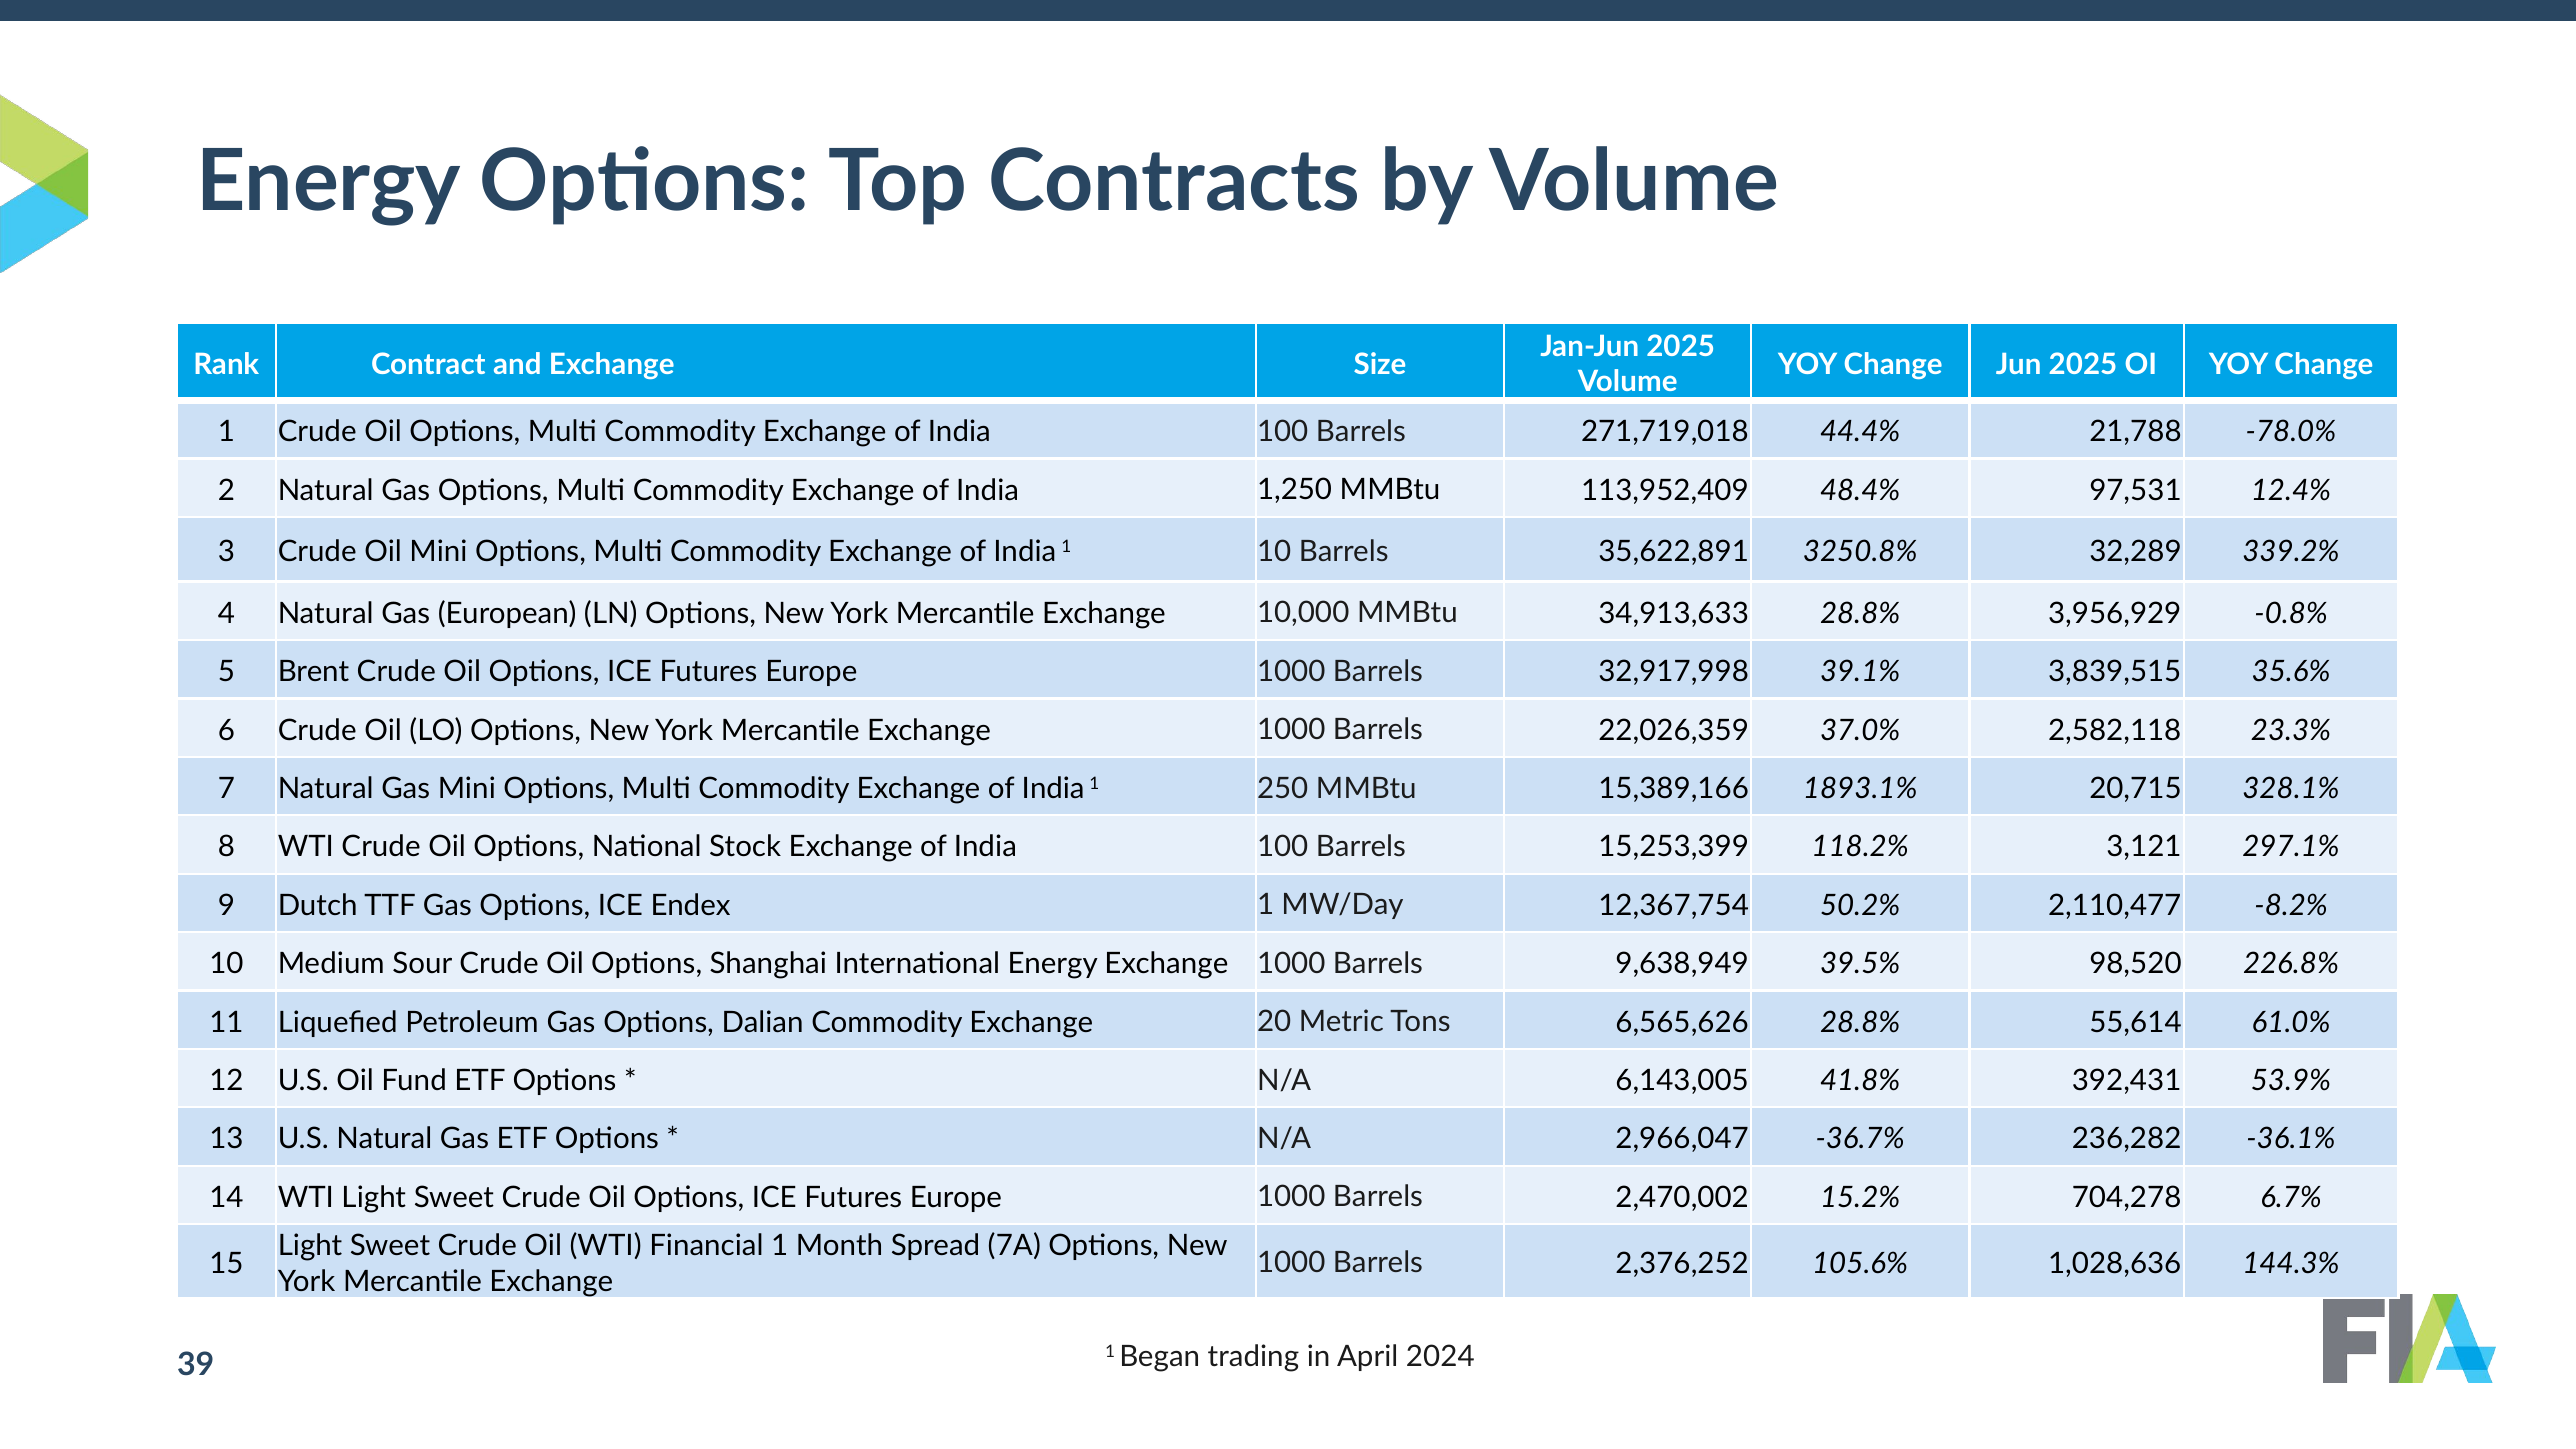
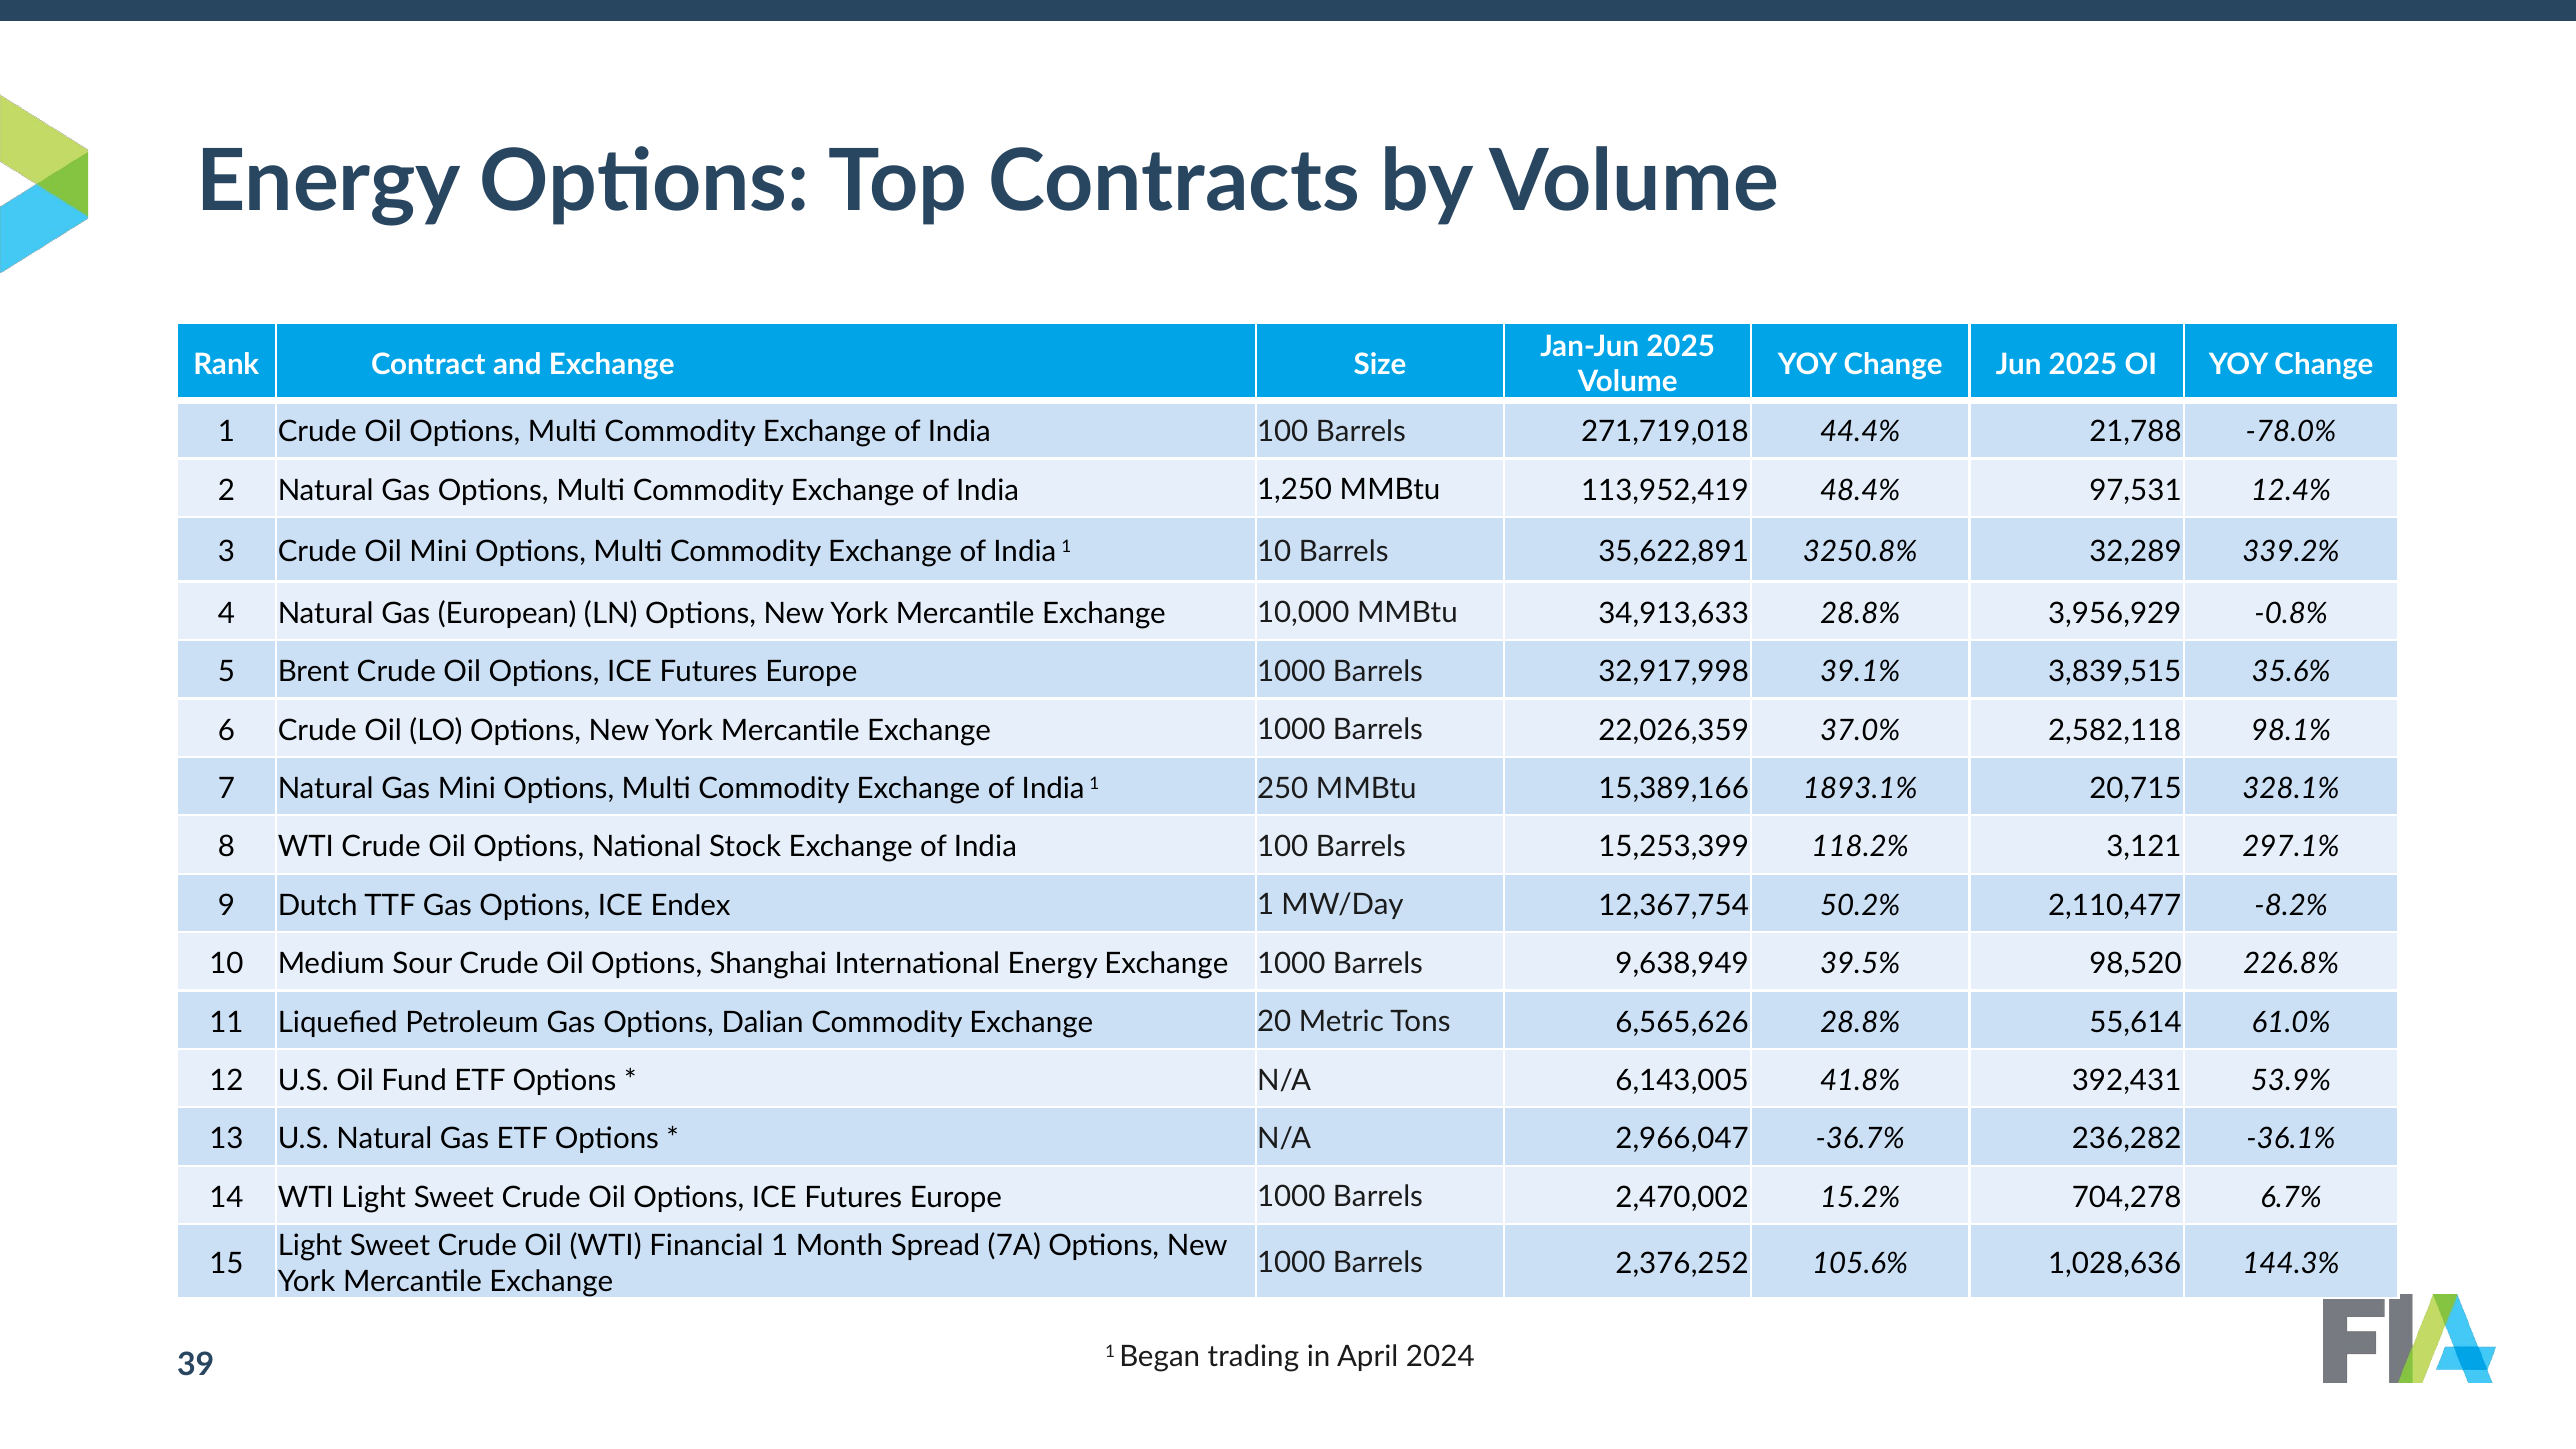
113,952,409: 113,952,409 -> 113,952,419
23.3%: 23.3% -> 98.1%
